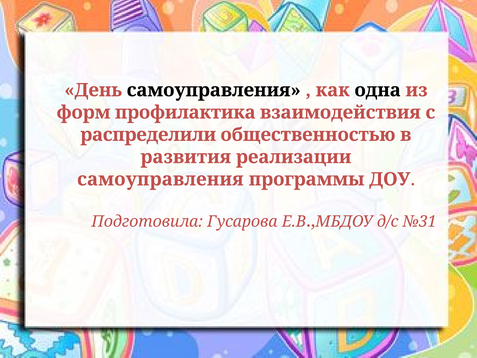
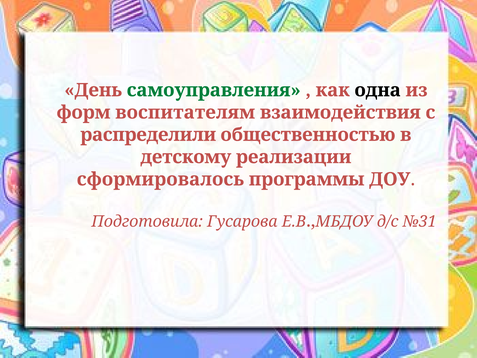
самоуправления at (214, 90) colour: black -> green
профилактика: профилактика -> воспитателям
развития: развития -> детскому
самоуправления at (160, 179): самоуправления -> сформировалось
